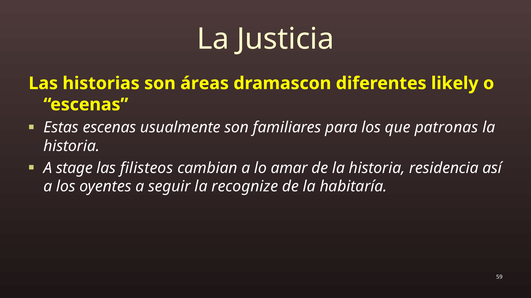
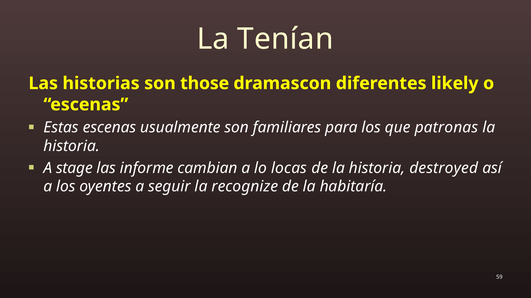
Justicia: Justicia -> Tenían
áreas: áreas -> those
filisteos: filisteos -> informe
amar: amar -> locas
residencia: residencia -> destroyed
